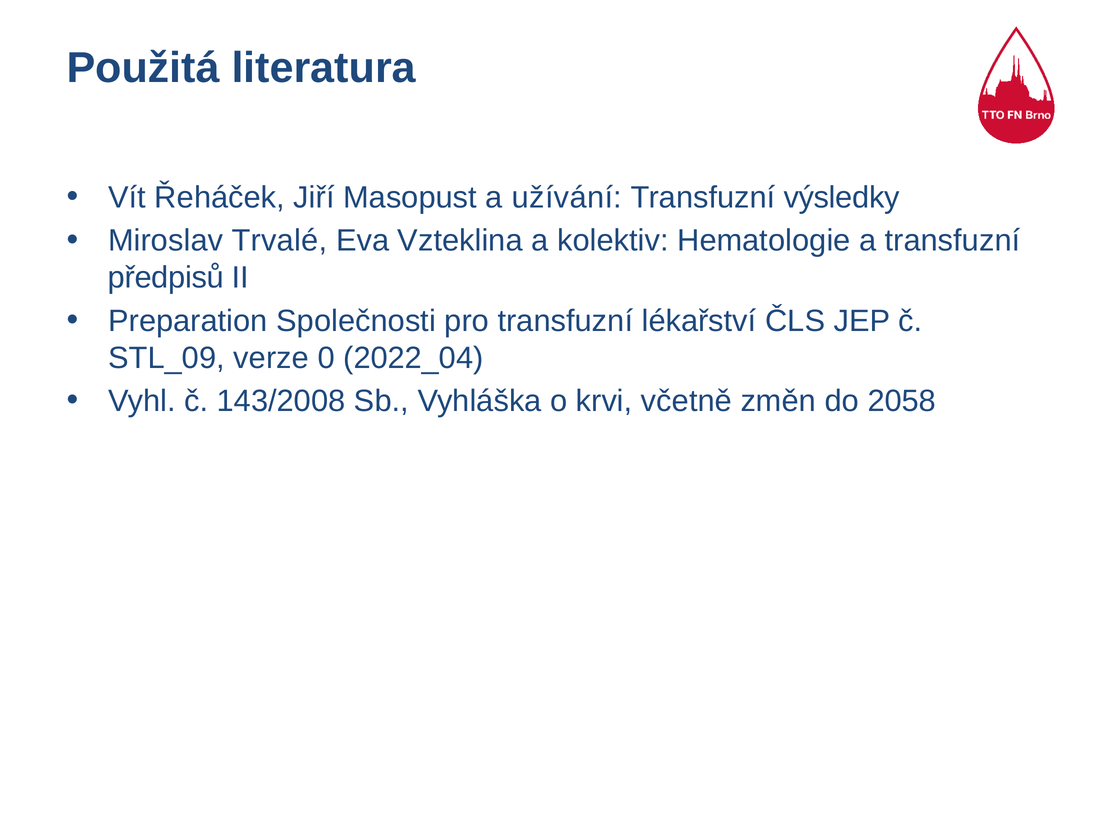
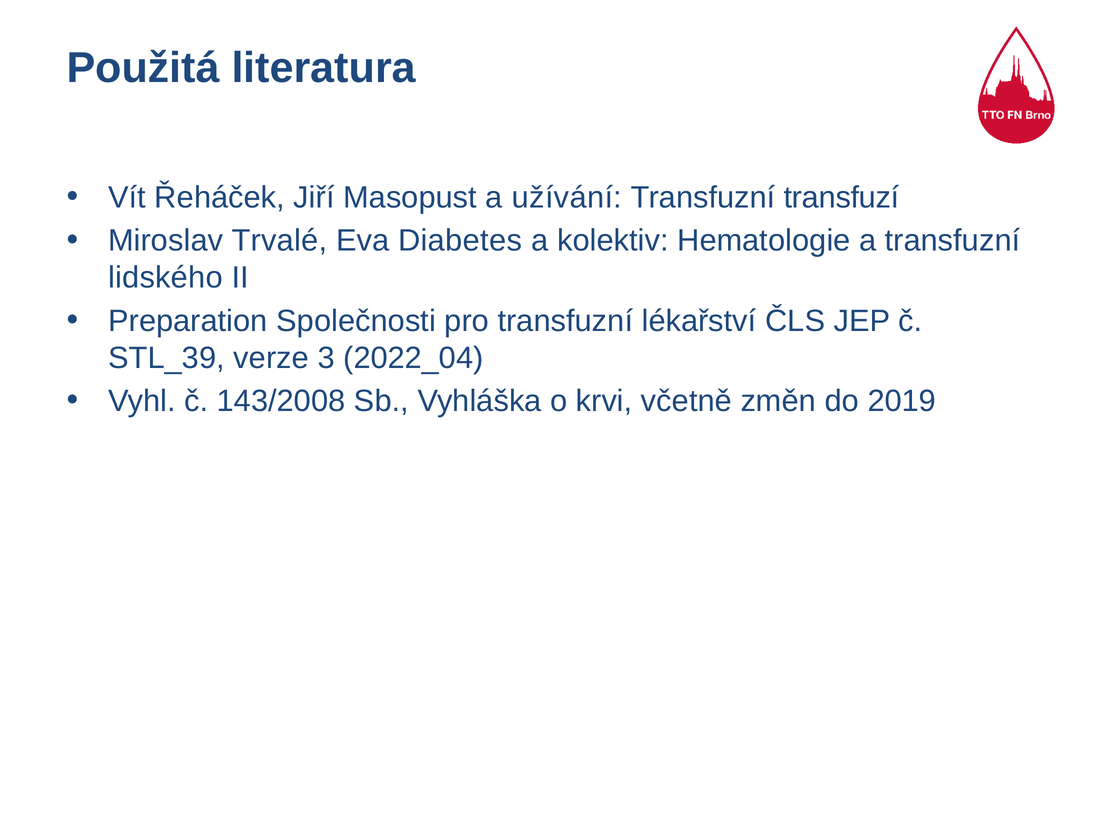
výsledky: výsledky -> transfuzí
Vzteklina: Vzteklina -> Diabetes
předpisů: předpisů -> lidského
STL_09: STL_09 -> STL_39
0: 0 -> 3
2058: 2058 -> 2019
